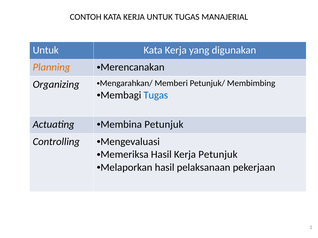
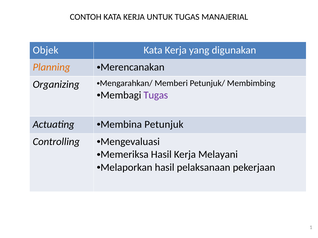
Untuk at (46, 50): Untuk -> Objek
Tugas at (156, 95) colour: blue -> purple
Kerja Petunjuk: Petunjuk -> Melayani
